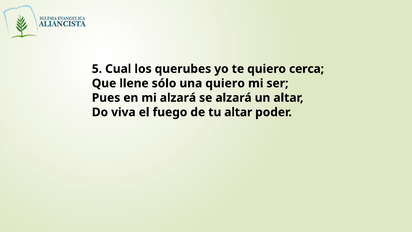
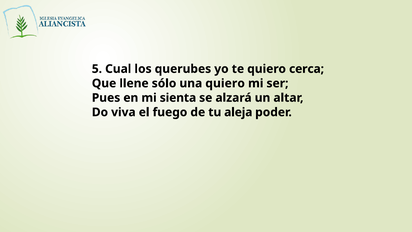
mi alzará: alzará -> sienta
tu altar: altar -> aleja
